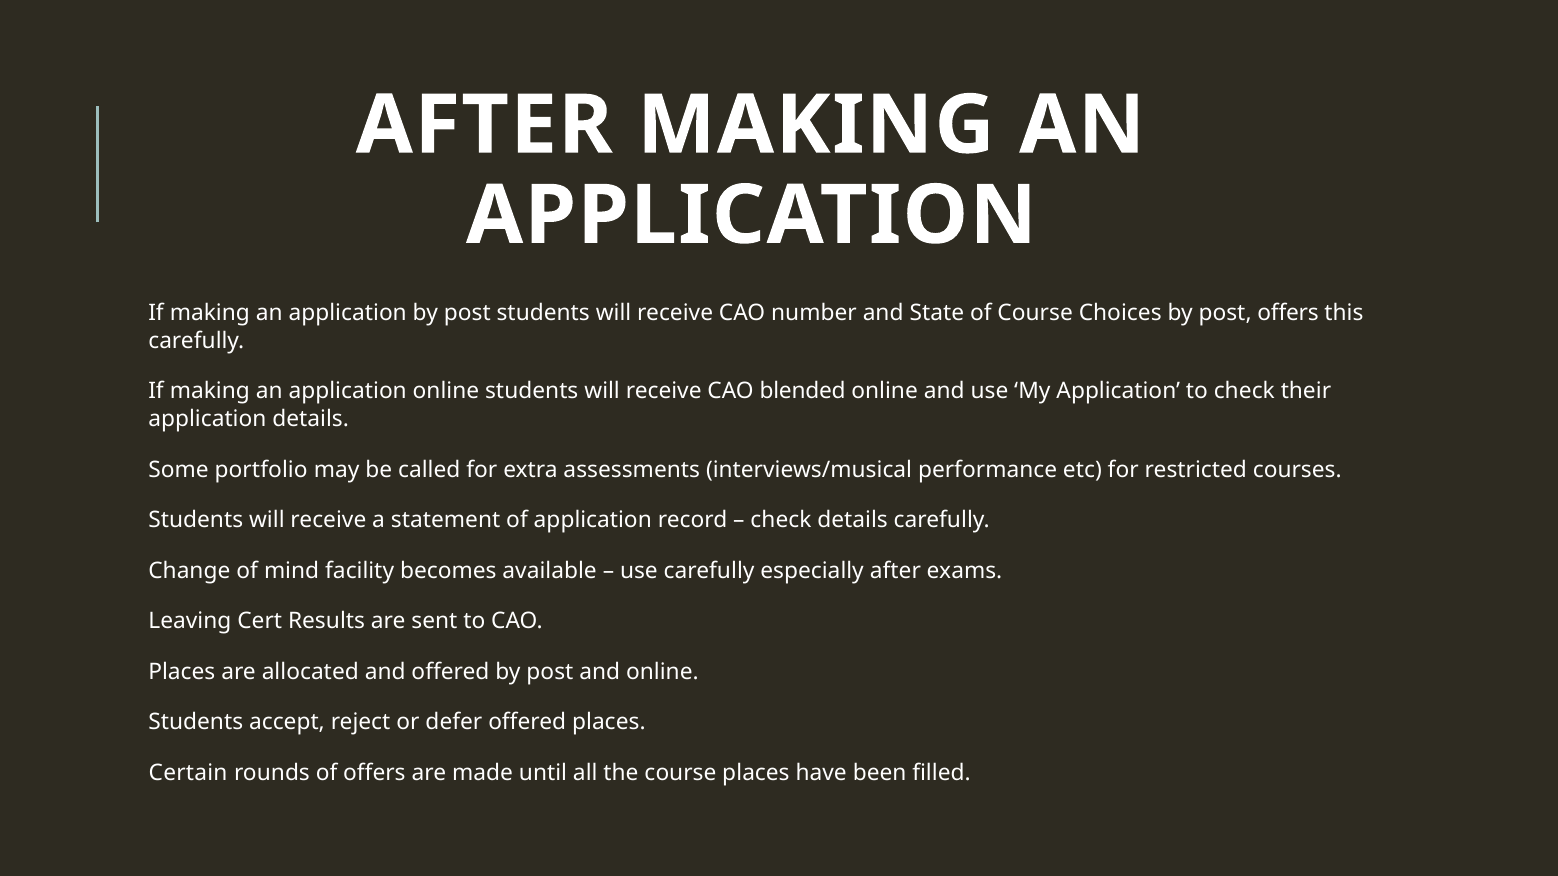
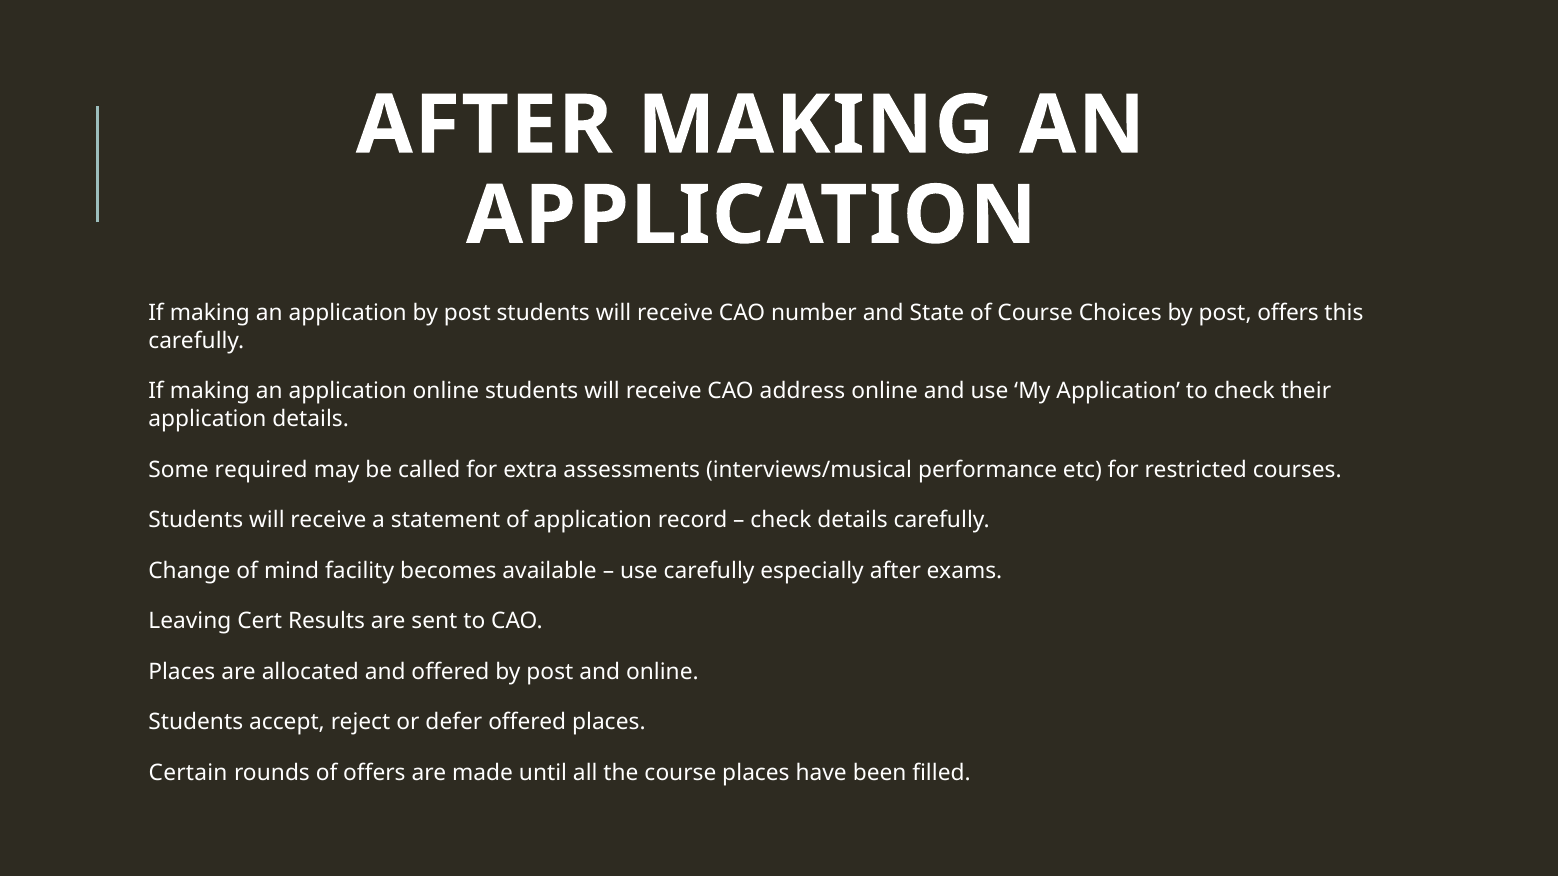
blended: blended -> address
portfolio: portfolio -> required
